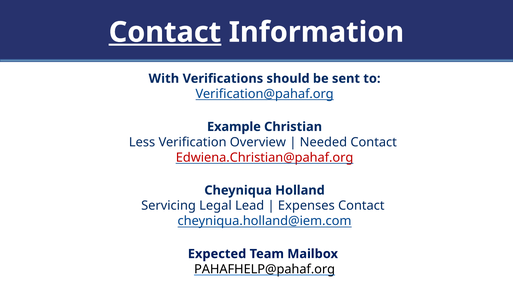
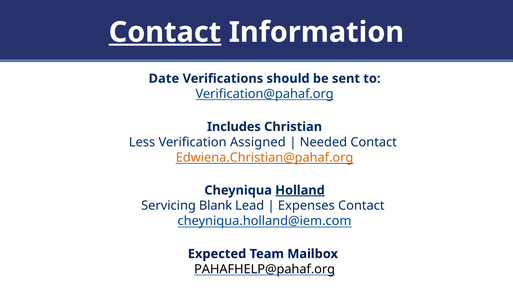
With: With -> Date
Example: Example -> Includes
Overview: Overview -> Assigned
Edwiena.Christian@pahaf.org colour: red -> orange
Holland underline: none -> present
Legal: Legal -> Blank
